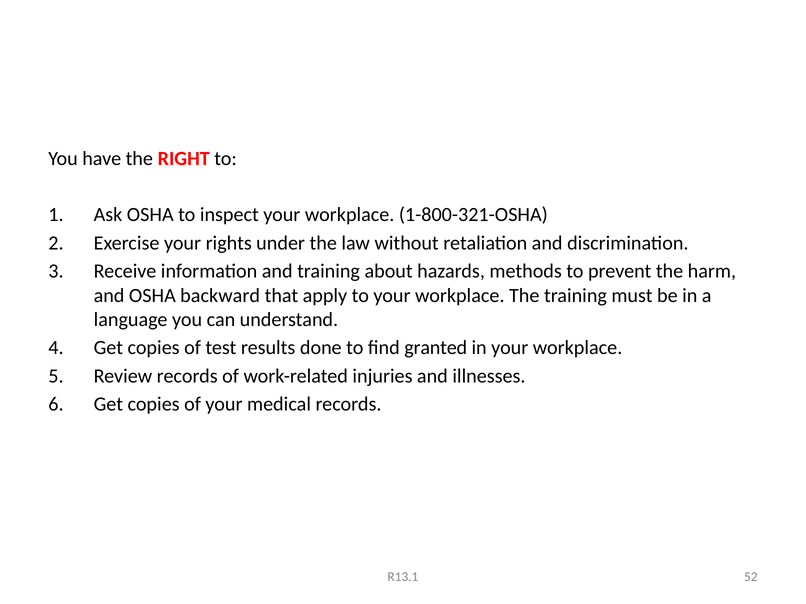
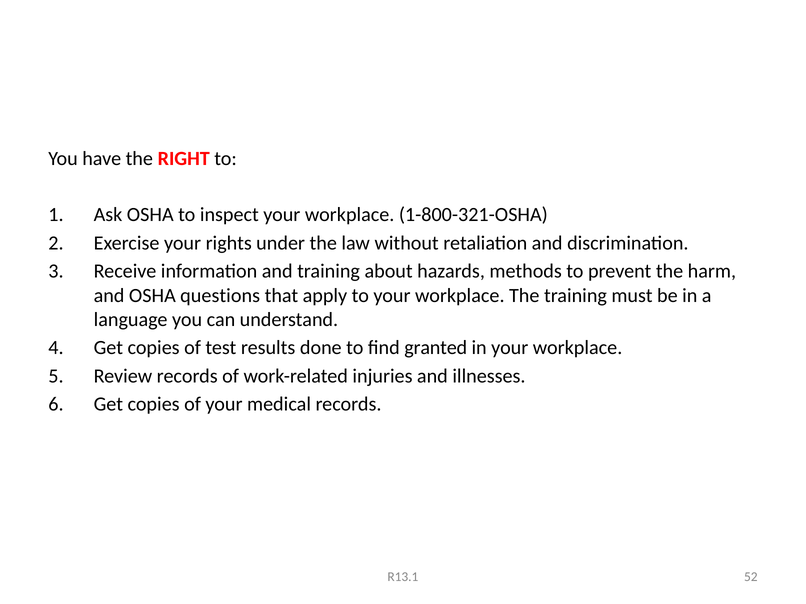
backward: backward -> questions
